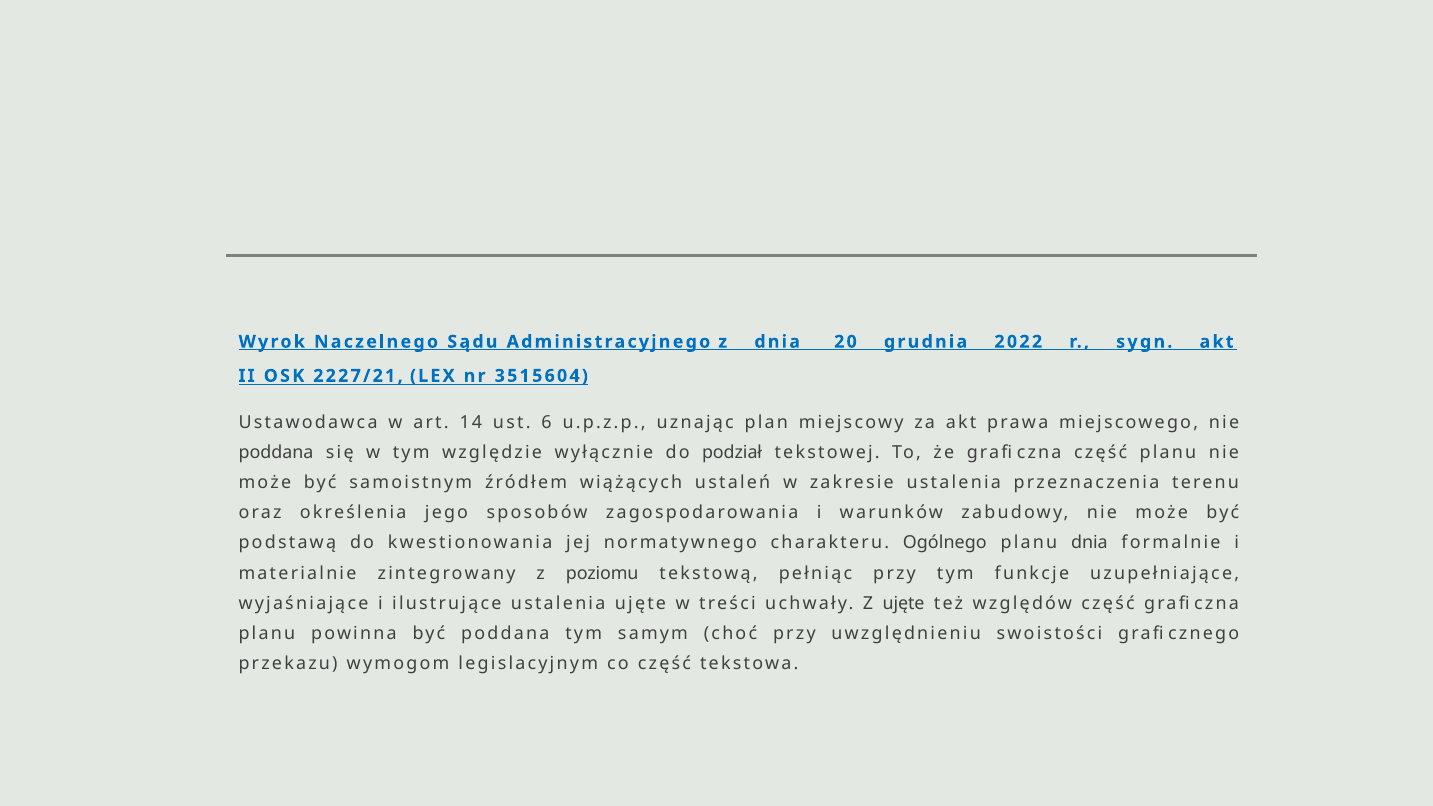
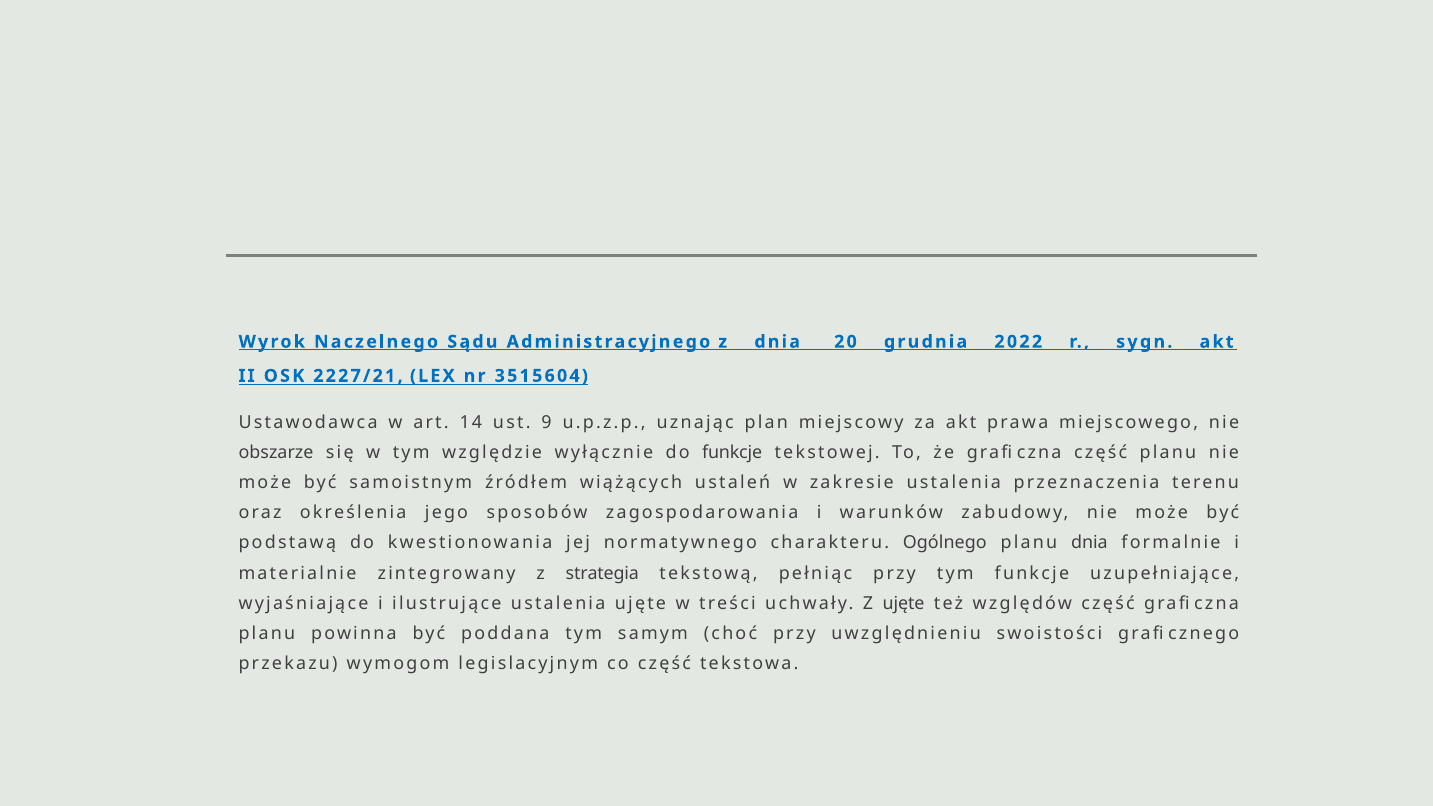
6: 6 -> 9
poddana at (276, 453): poddana -> obszarze
do podział: podział -> funkcje
poziomu: poziomu -> strategia
